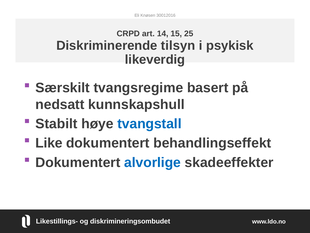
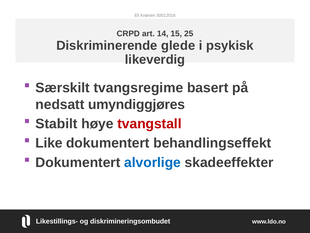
tilsyn: tilsyn -> glede
kunnskapshull: kunnskapshull -> umyndiggjøres
tvangstall colour: blue -> red
